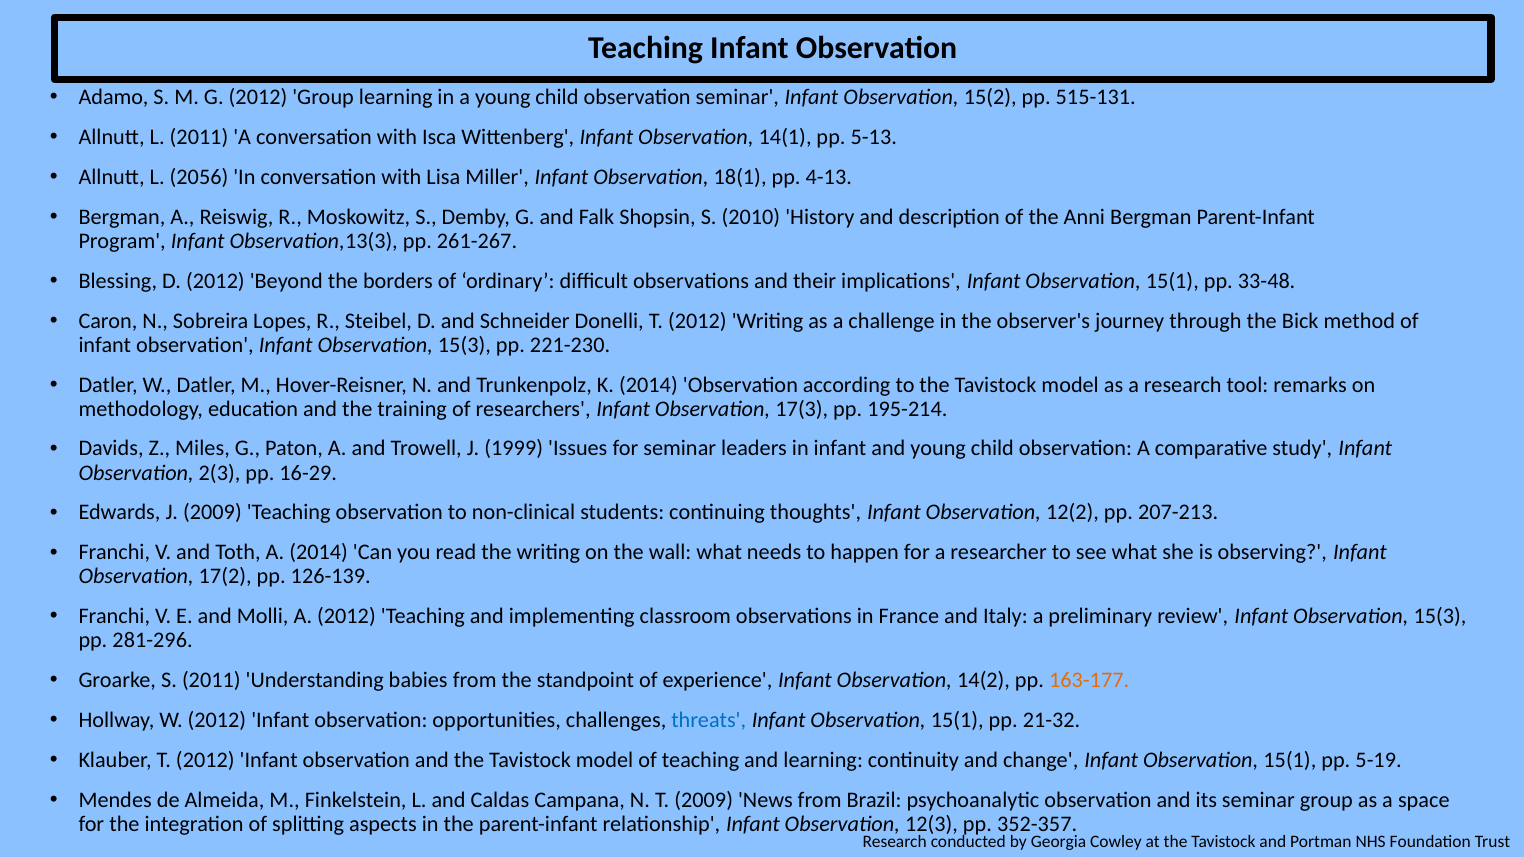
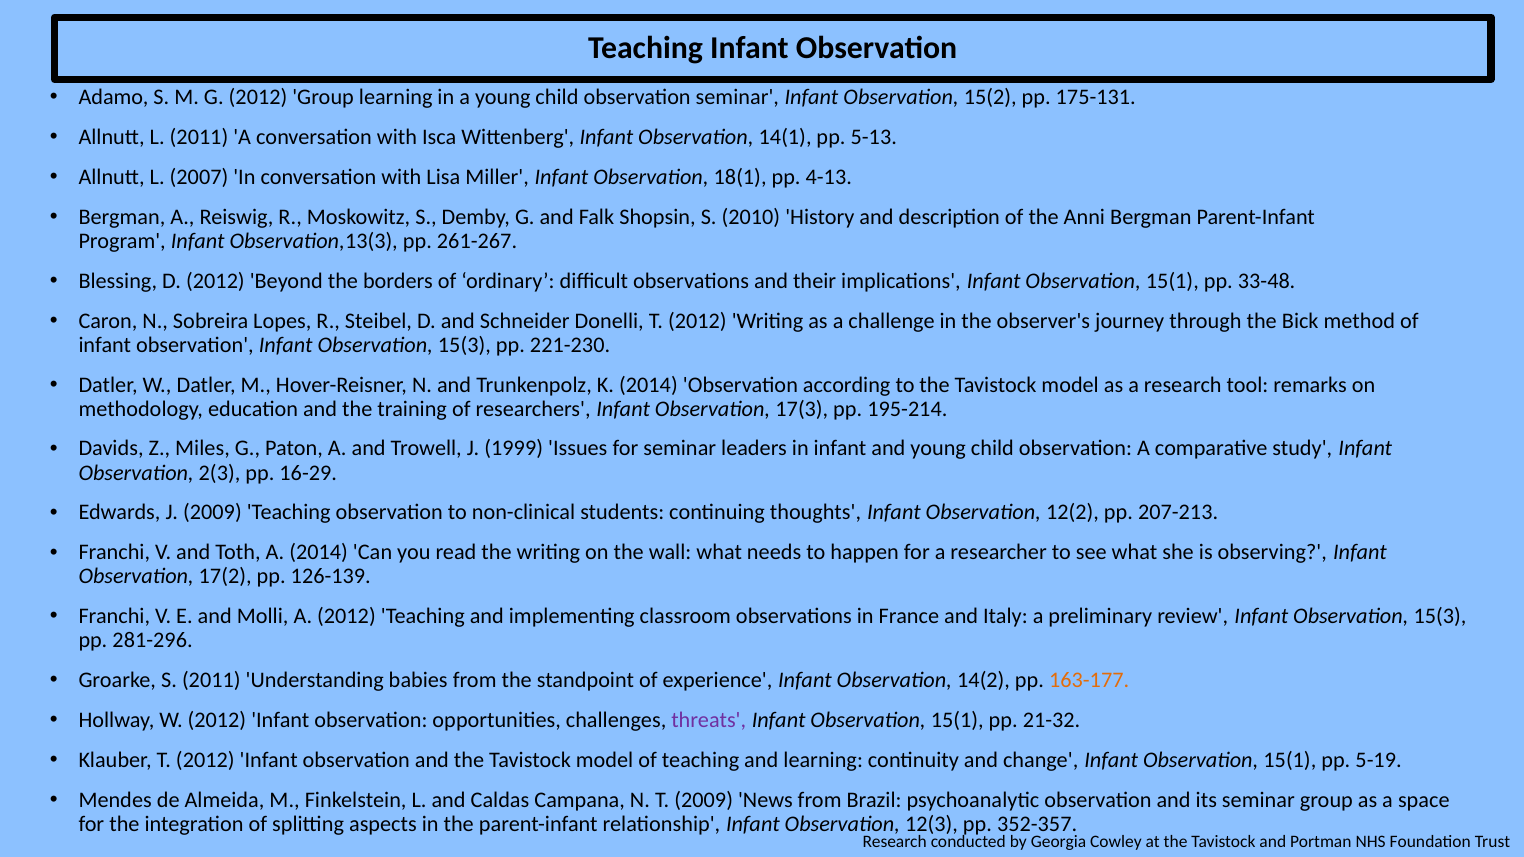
515-131: 515-131 -> 175-131
2056: 2056 -> 2007
threats colour: blue -> purple
